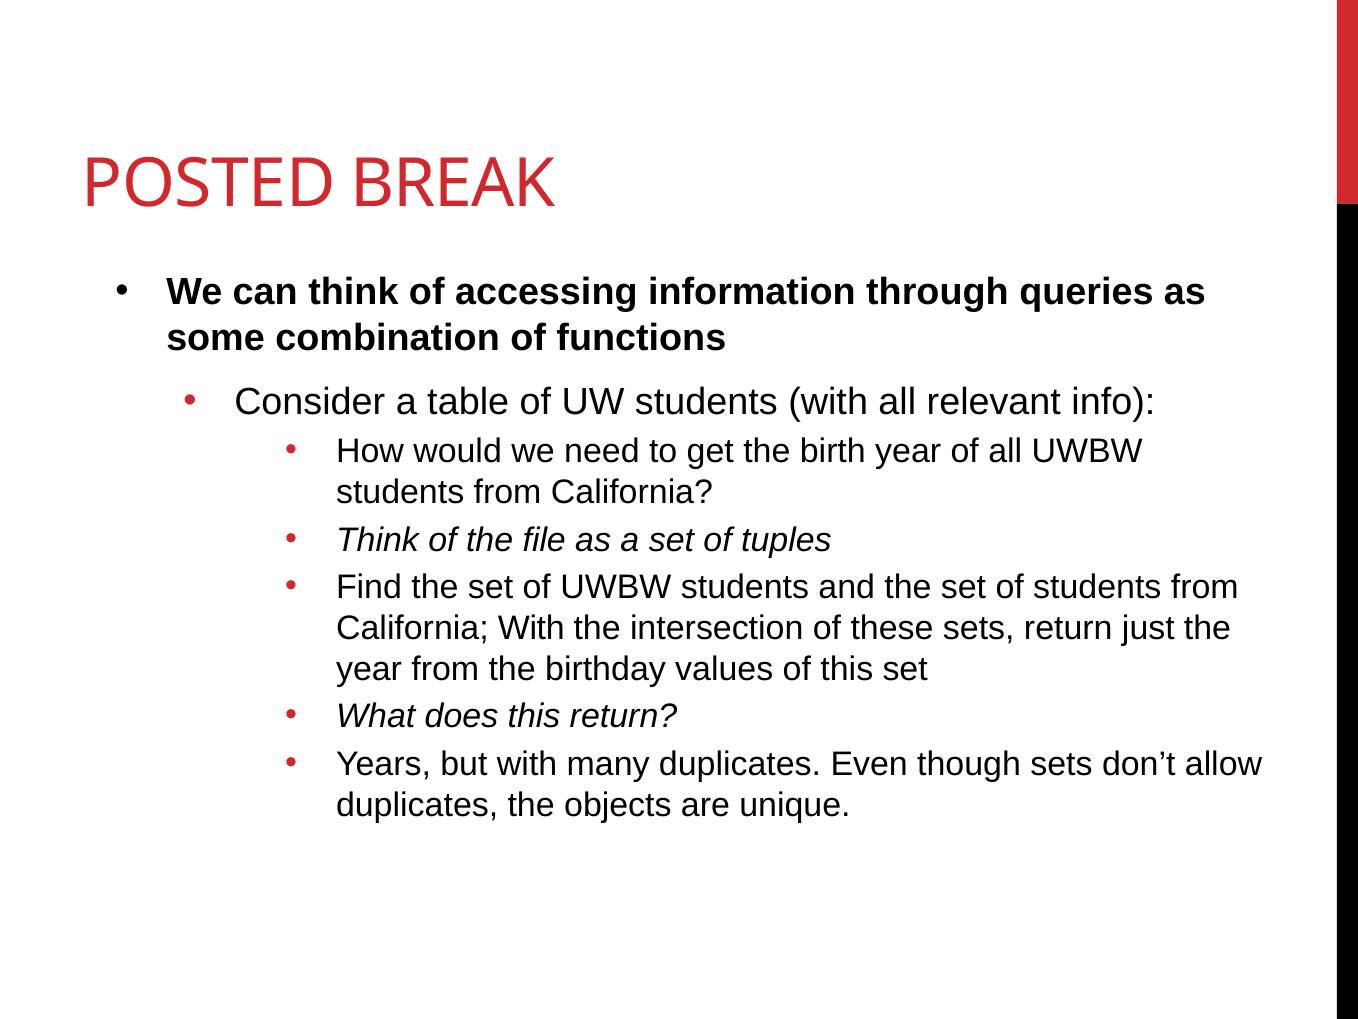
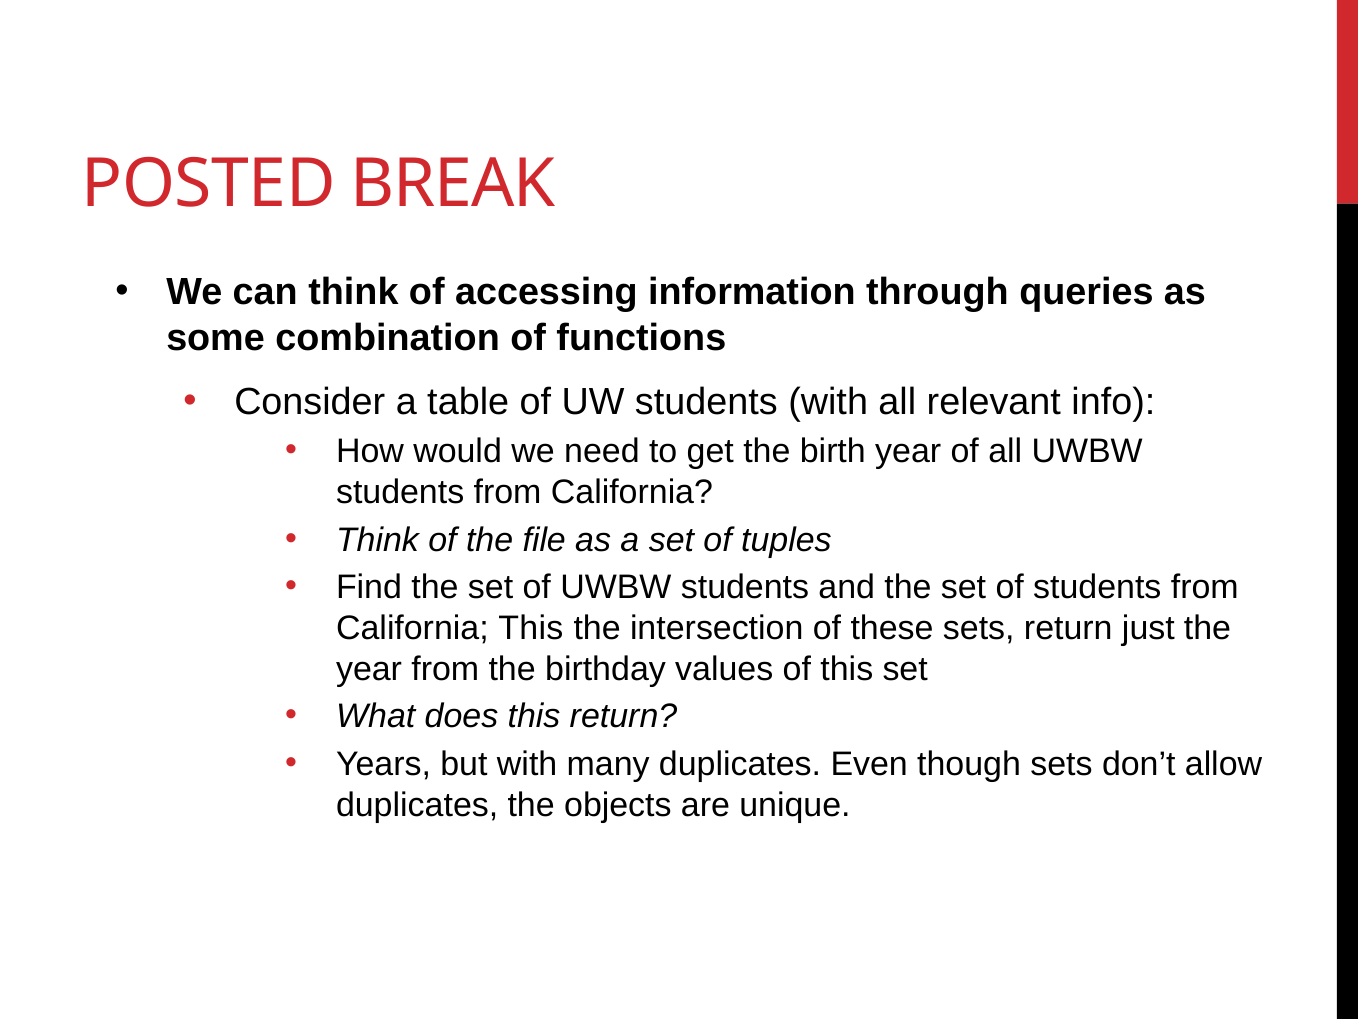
California With: With -> This
